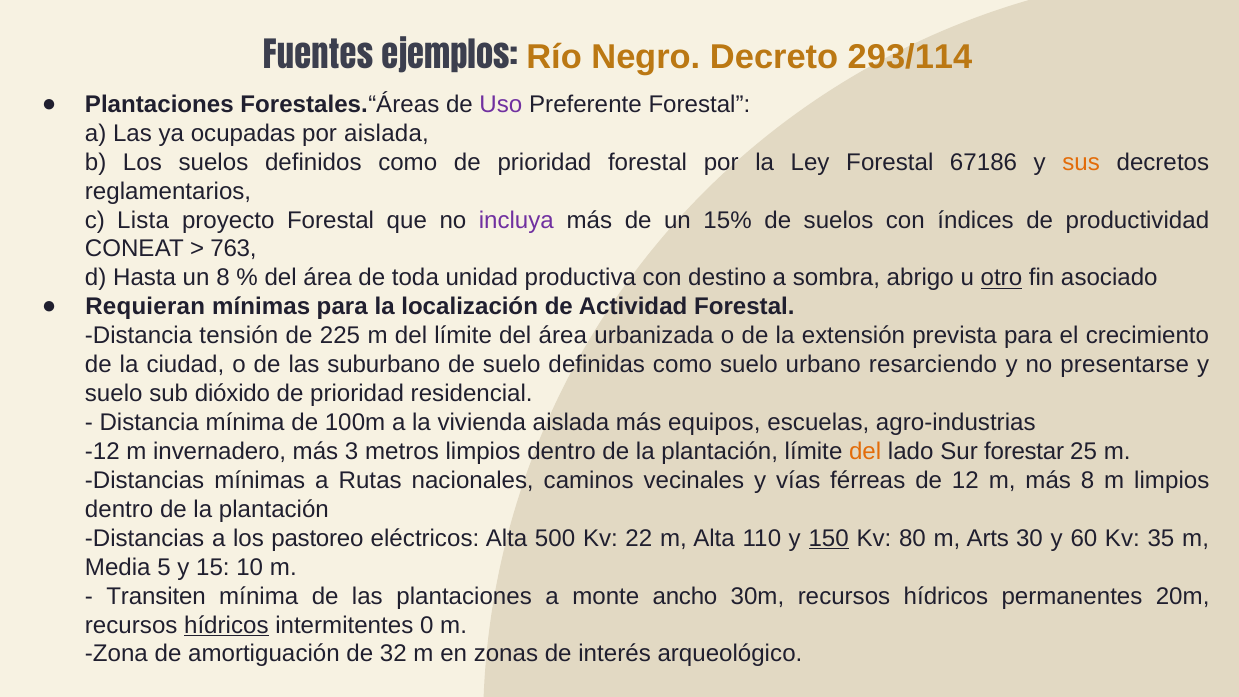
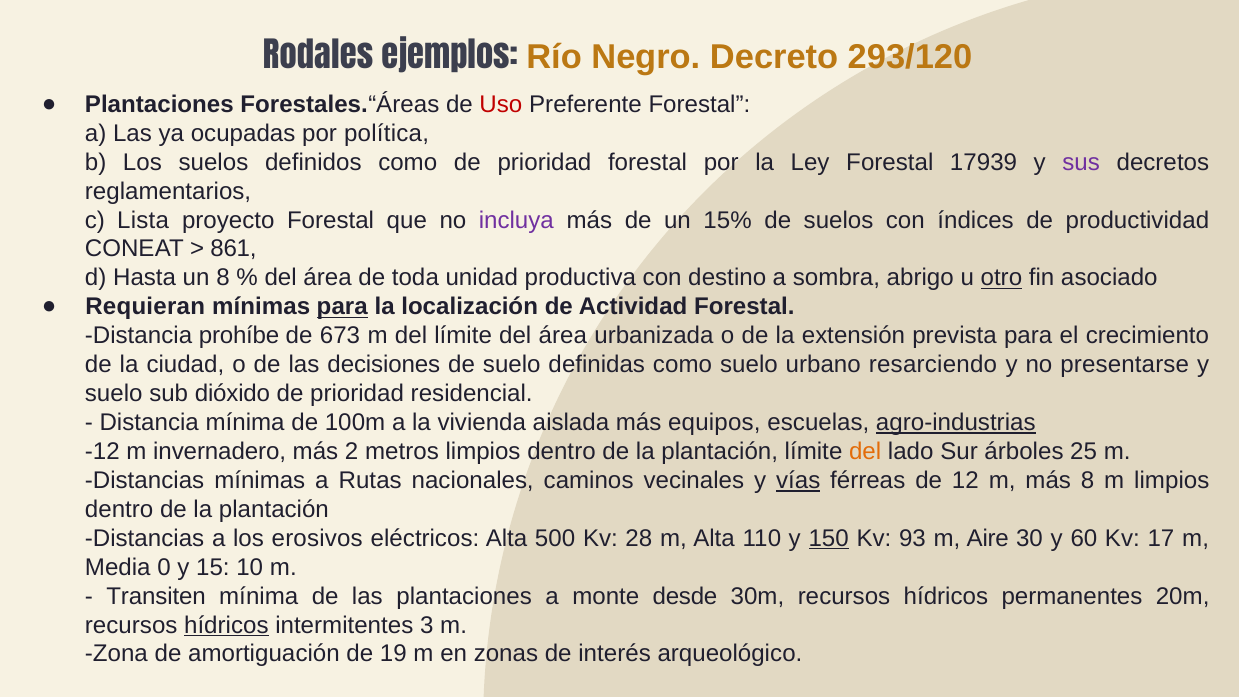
Fuentes: Fuentes -> Rodales
293/114: 293/114 -> 293/120
Uso colour: purple -> red
por aislada: aislada -> política
67186: 67186 -> 17939
sus colour: orange -> purple
763: 763 -> 861
para at (342, 307) underline: none -> present
tensión: tensión -> prohíbe
225: 225 -> 673
suburbano: suburbano -> decisiones
agro-industrias underline: none -> present
3: 3 -> 2
forestar: forestar -> árboles
vías underline: none -> present
pastoreo: pastoreo -> erosivos
22: 22 -> 28
80: 80 -> 93
Arts: Arts -> Aire
35: 35 -> 17
5: 5 -> 0
ancho: ancho -> desde
0: 0 -> 3
32: 32 -> 19
